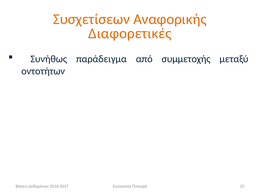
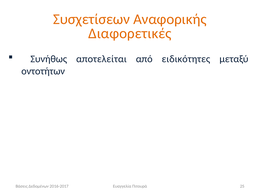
παράδειγμα: παράδειγμα -> αποτελείται
συμμετοχής: συμμετοχής -> ειδικότητες
